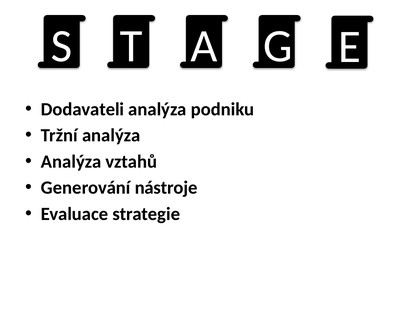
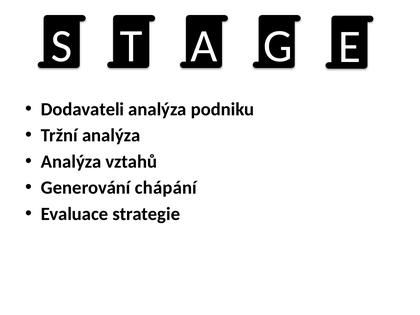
nástroje: nástroje -> chápání
